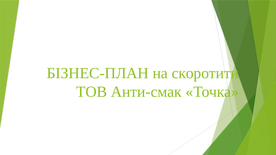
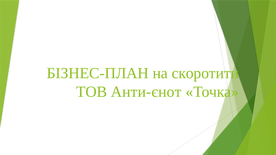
Анти-смак: Анти-смак -> Анти-єнот
